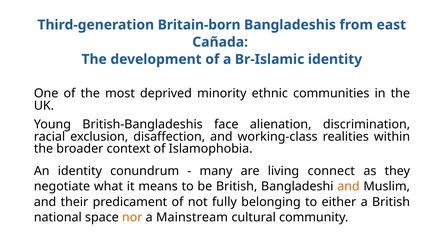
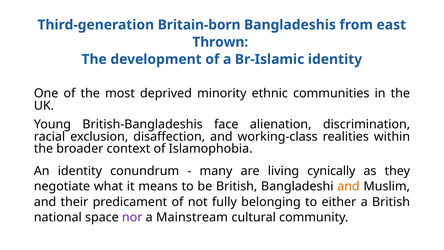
Cañada: Cañada -> Thrown
connect: connect -> cynically
nor colour: orange -> purple
